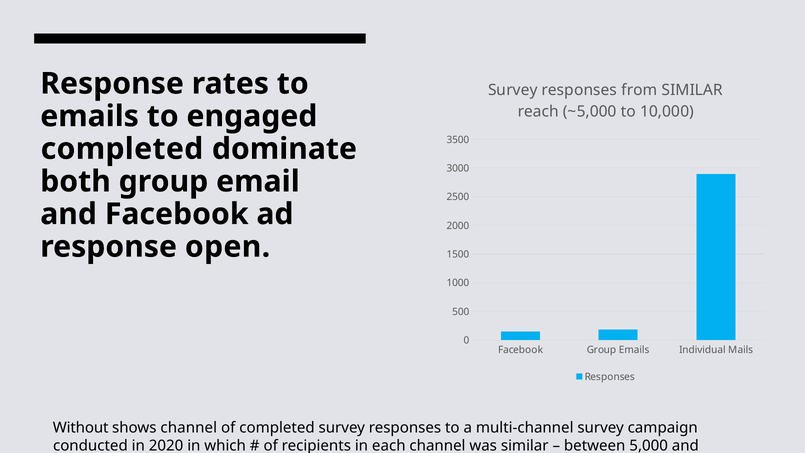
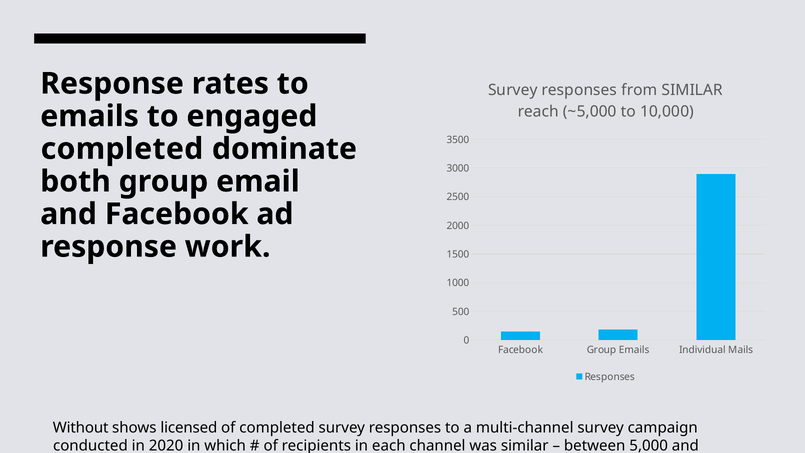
open: open -> work
shows channel: channel -> licensed
